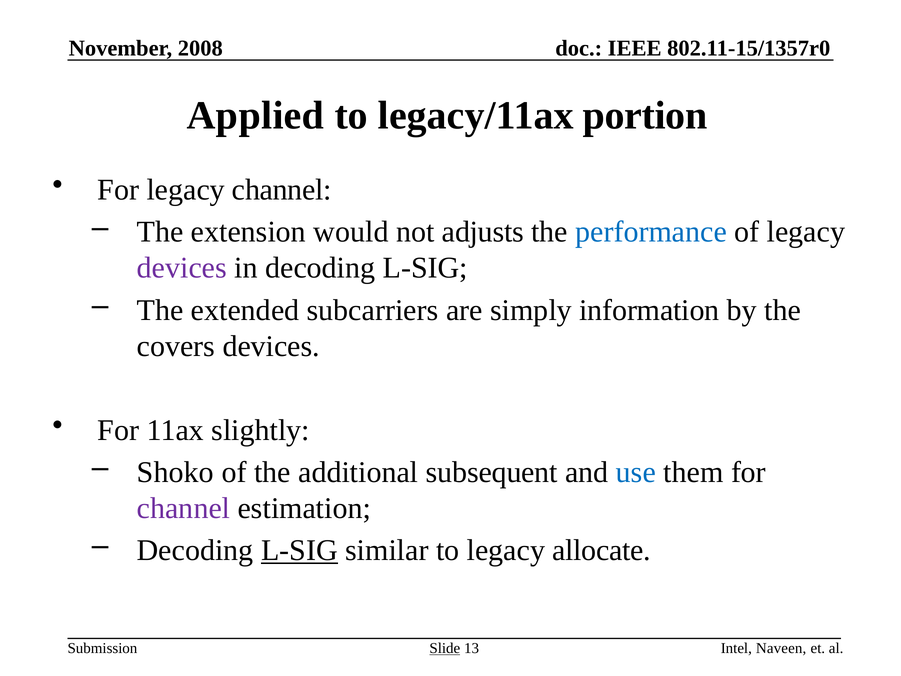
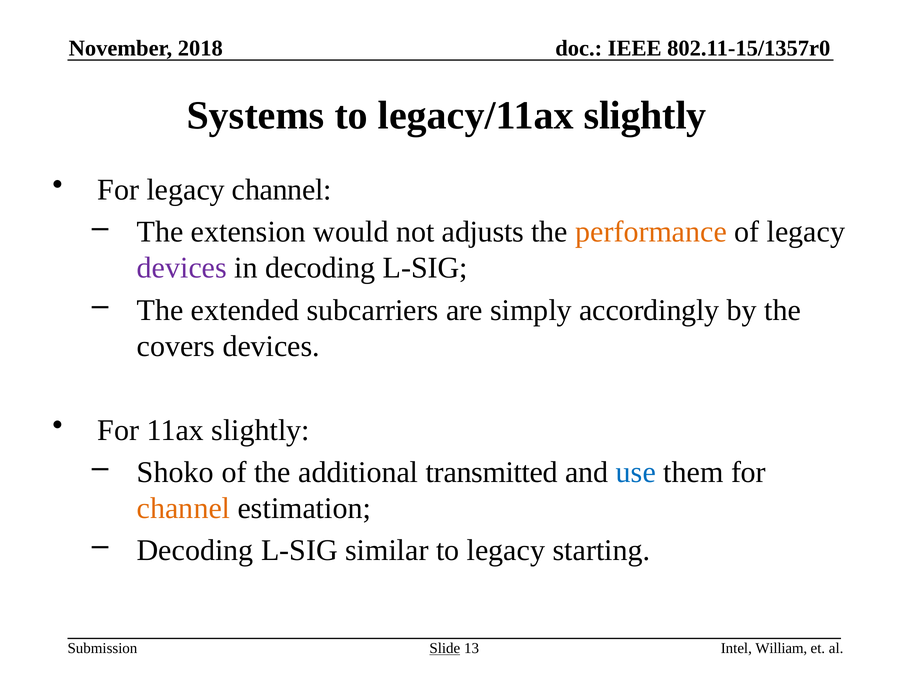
2008: 2008 -> 2018
Applied: Applied -> Systems
legacy/11ax portion: portion -> slightly
performance colour: blue -> orange
information: information -> accordingly
subsequent: subsequent -> transmitted
channel at (184, 508) colour: purple -> orange
L-SIG at (299, 550) underline: present -> none
allocate: allocate -> starting
Naveen: Naveen -> William
